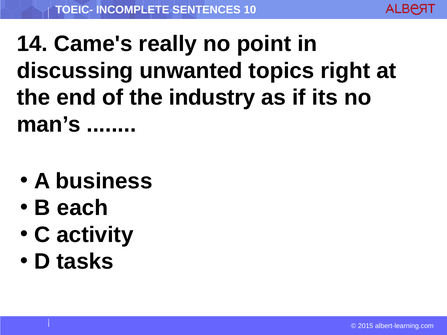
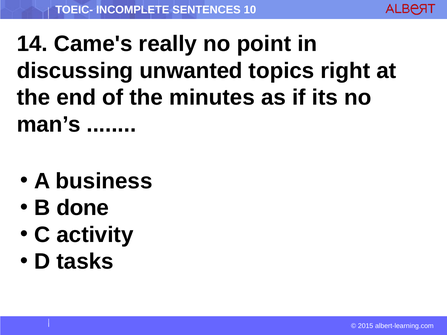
industry: industry -> minutes
each: each -> done
